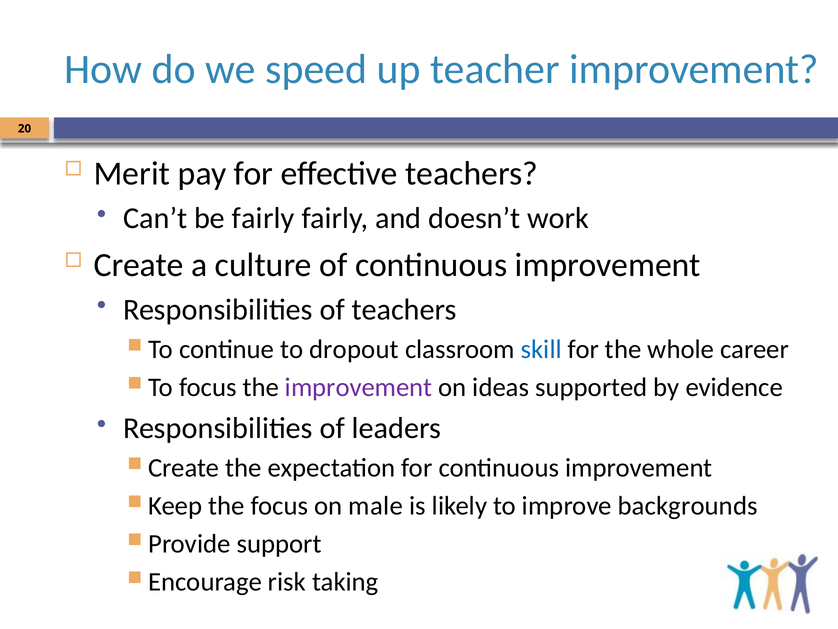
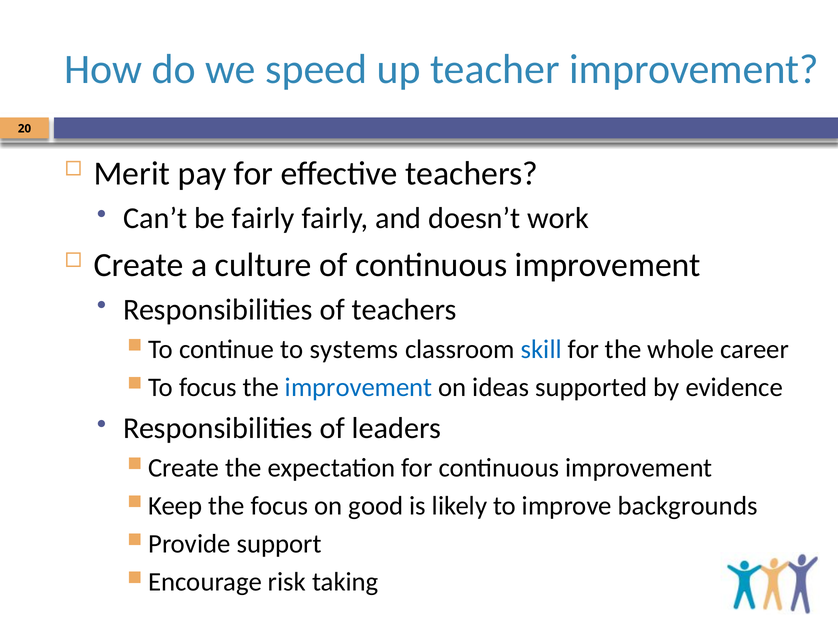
dropout: dropout -> systems
improvement at (359, 387) colour: purple -> blue
male: male -> good
